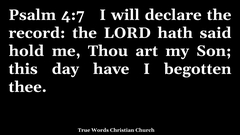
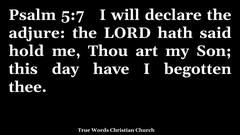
4:7: 4:7 -> 5:7
record: record -> adjure
